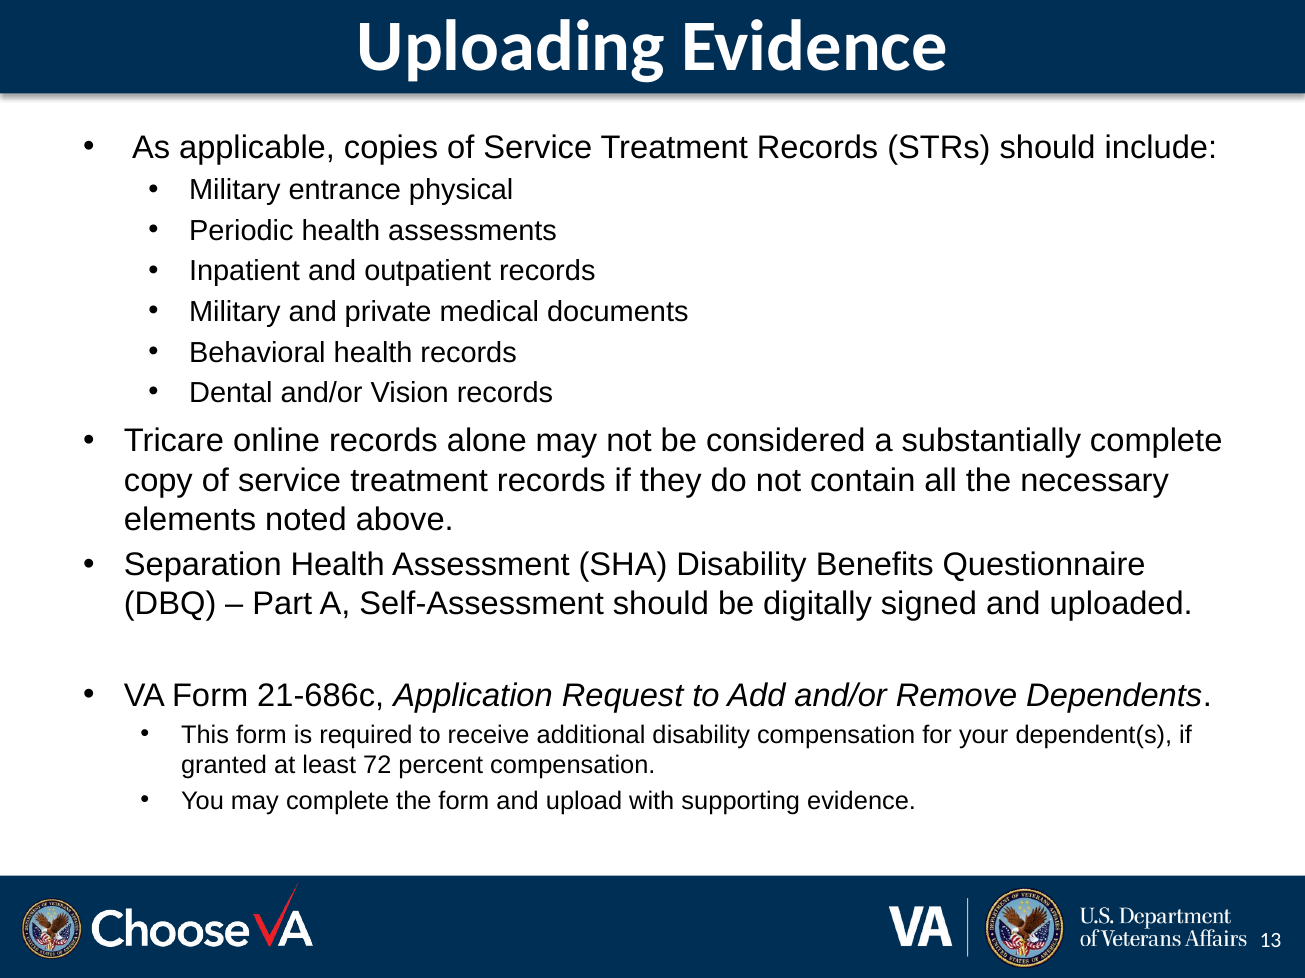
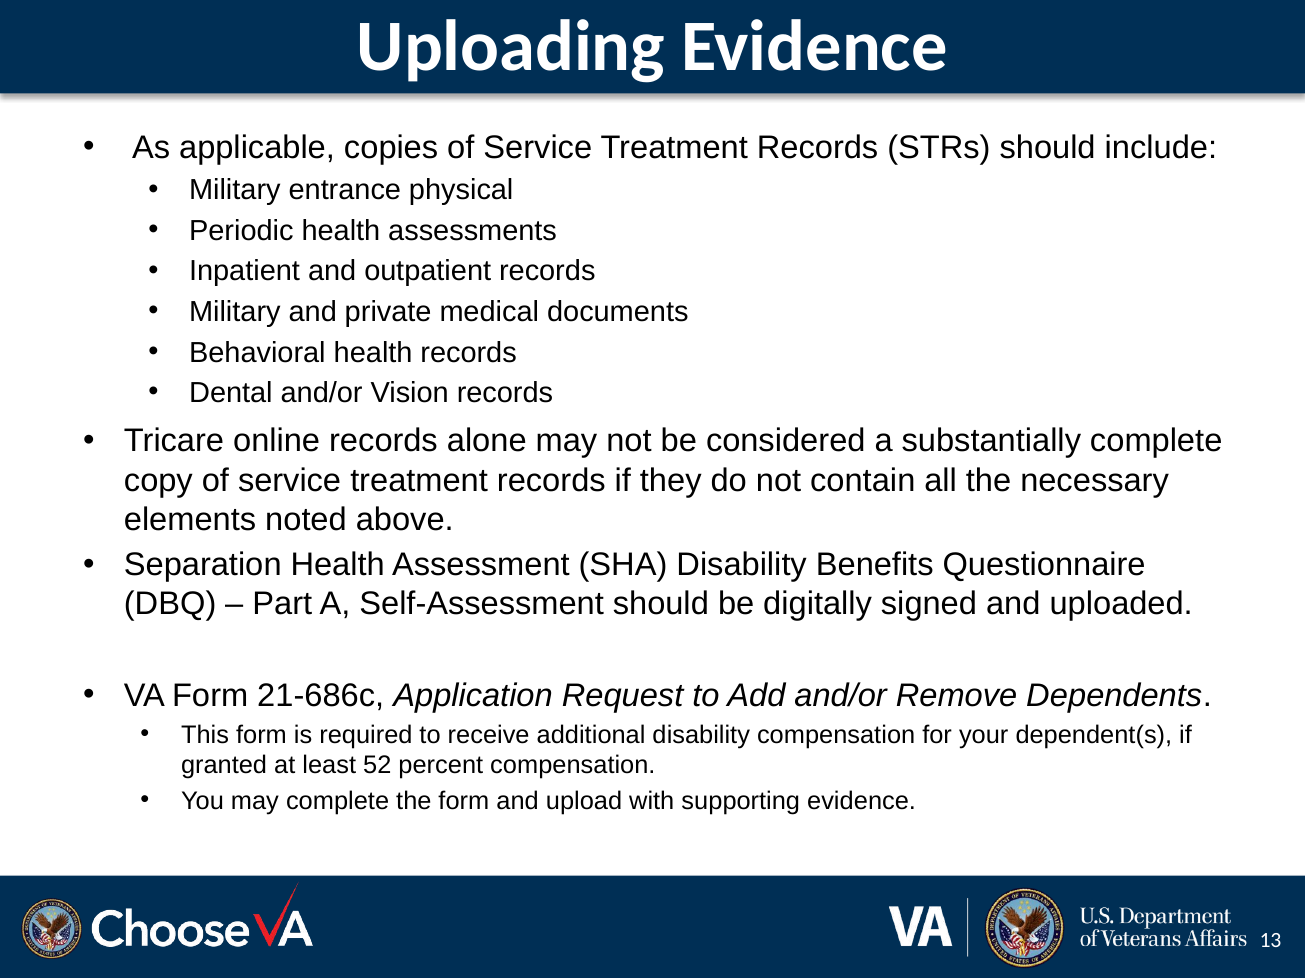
72: 72 -> 52
